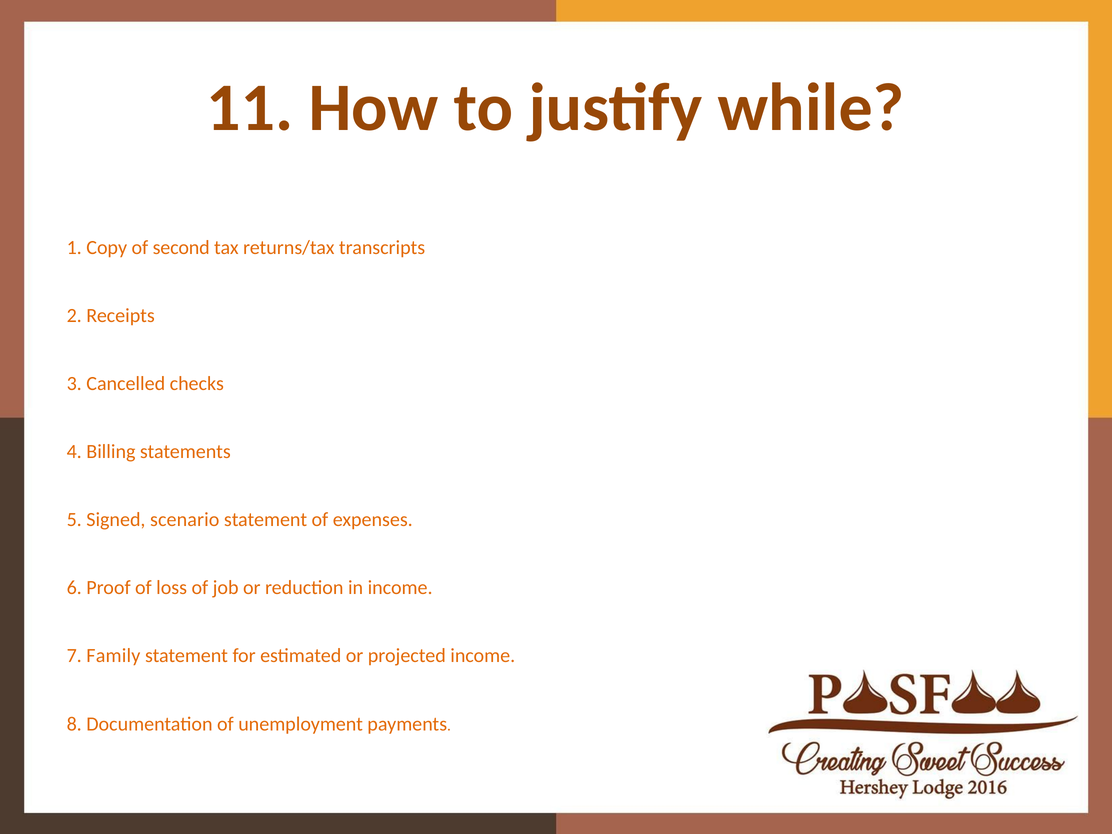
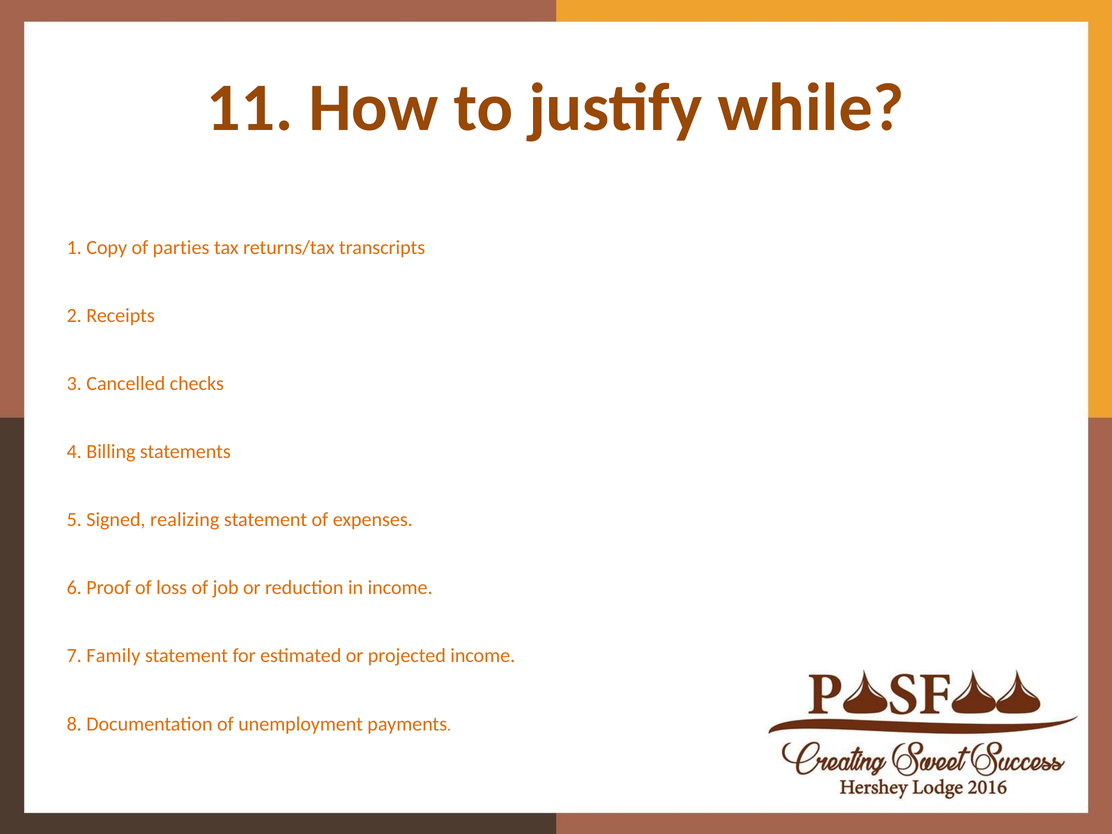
second: second -> parties
scenario: scenario -> realizing
